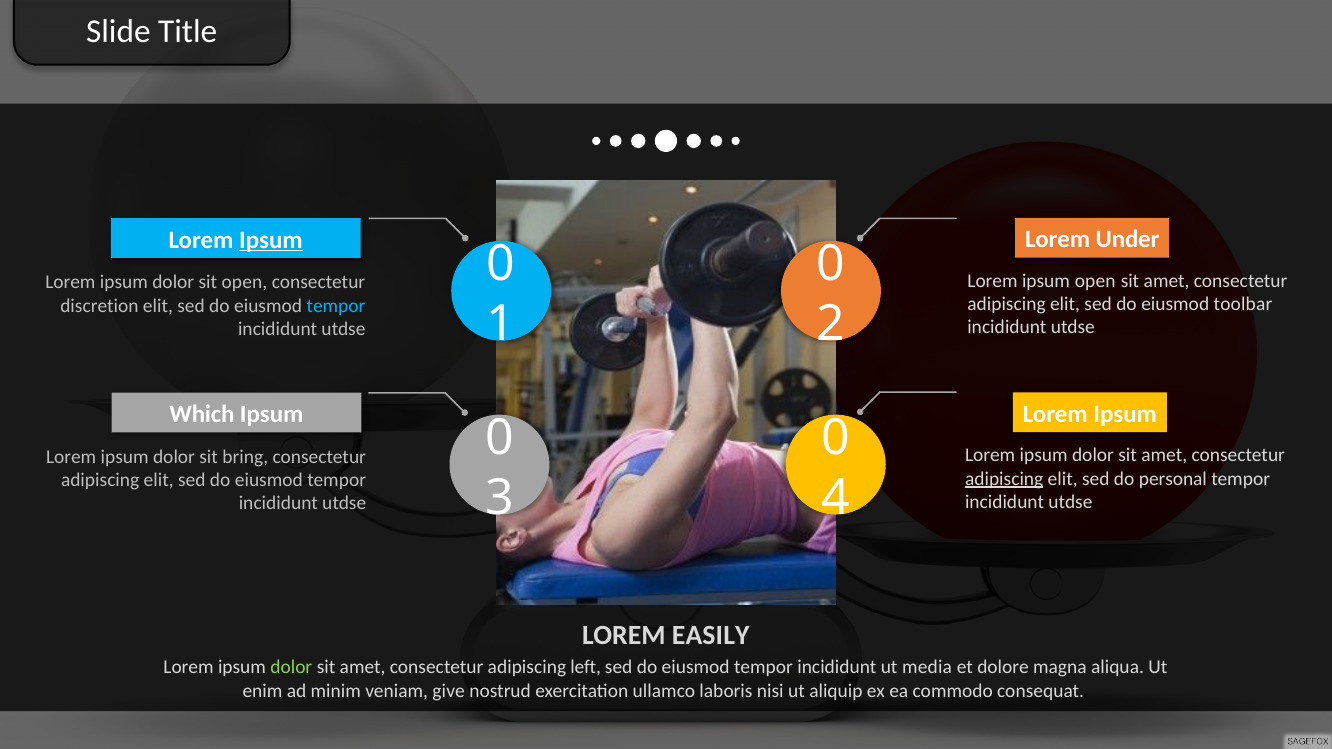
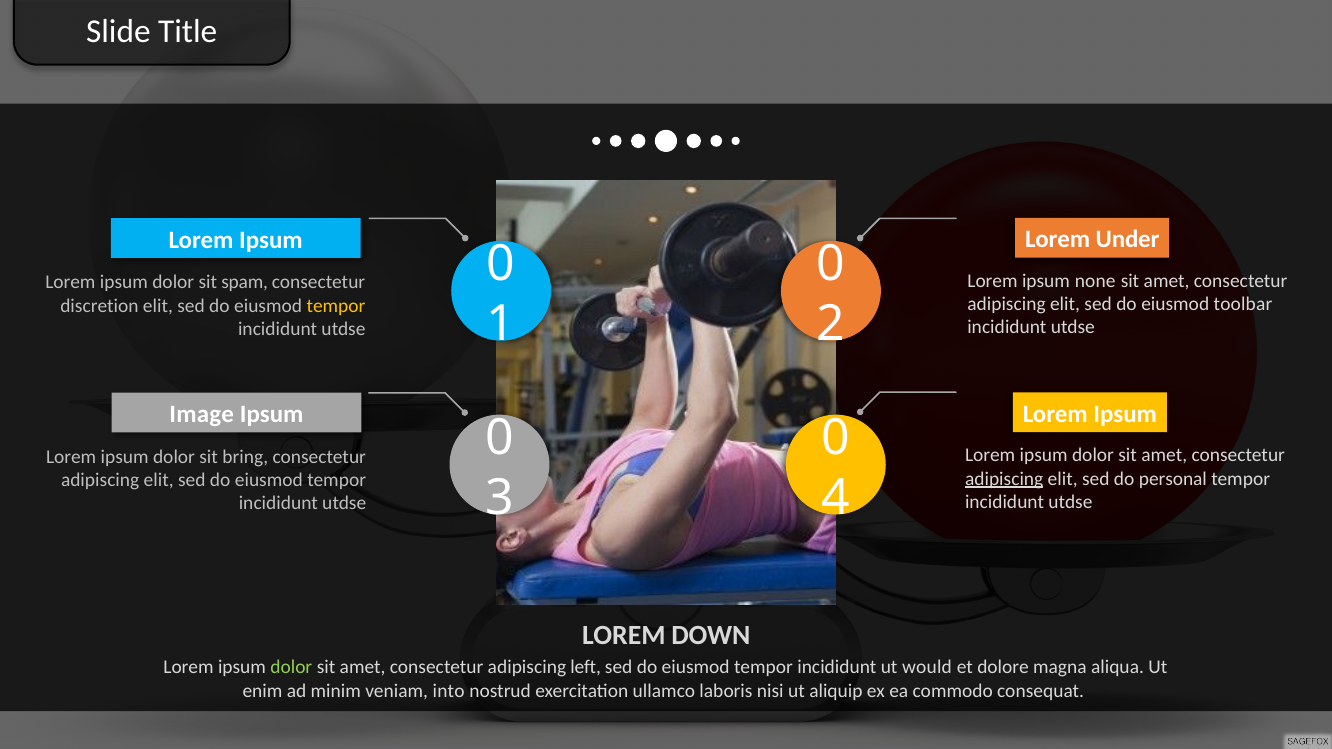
Ipsum at (271, 240) underline: present -> none
ipsum open: open -> none
sit open: open -> spam
tempor at (336, 306) colour: light blue -> yellow
Which: Which -> Image
EASILY: EASILY -> DOWN
media: media -> would
give: give -> into
